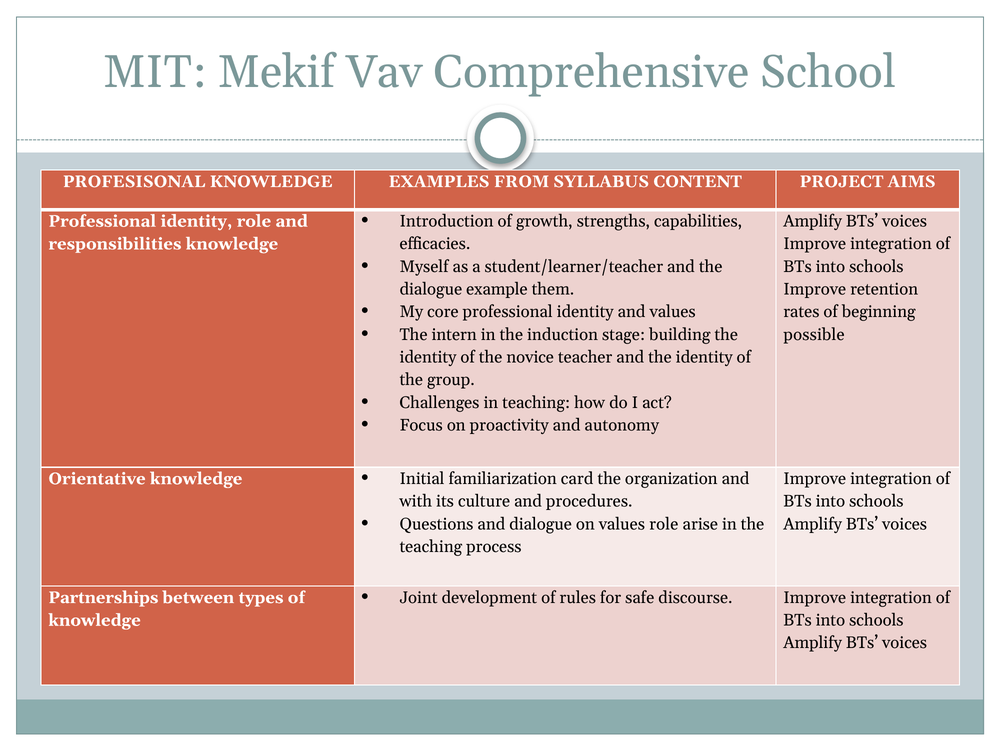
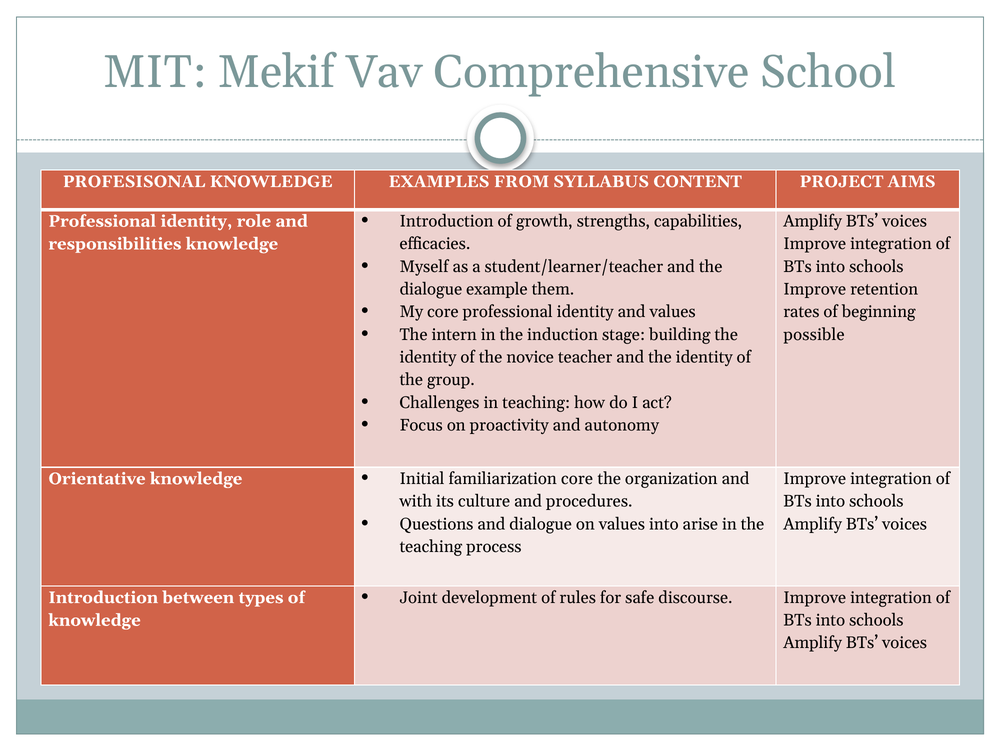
familiarization card: card -> core
values role: role -> into
Partnerships at (103, 597): Partnerships -> Introduction
